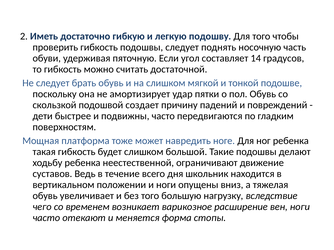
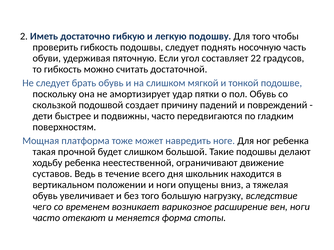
14: 14 -> 22
такая гибкость: гибкость -> прочной
